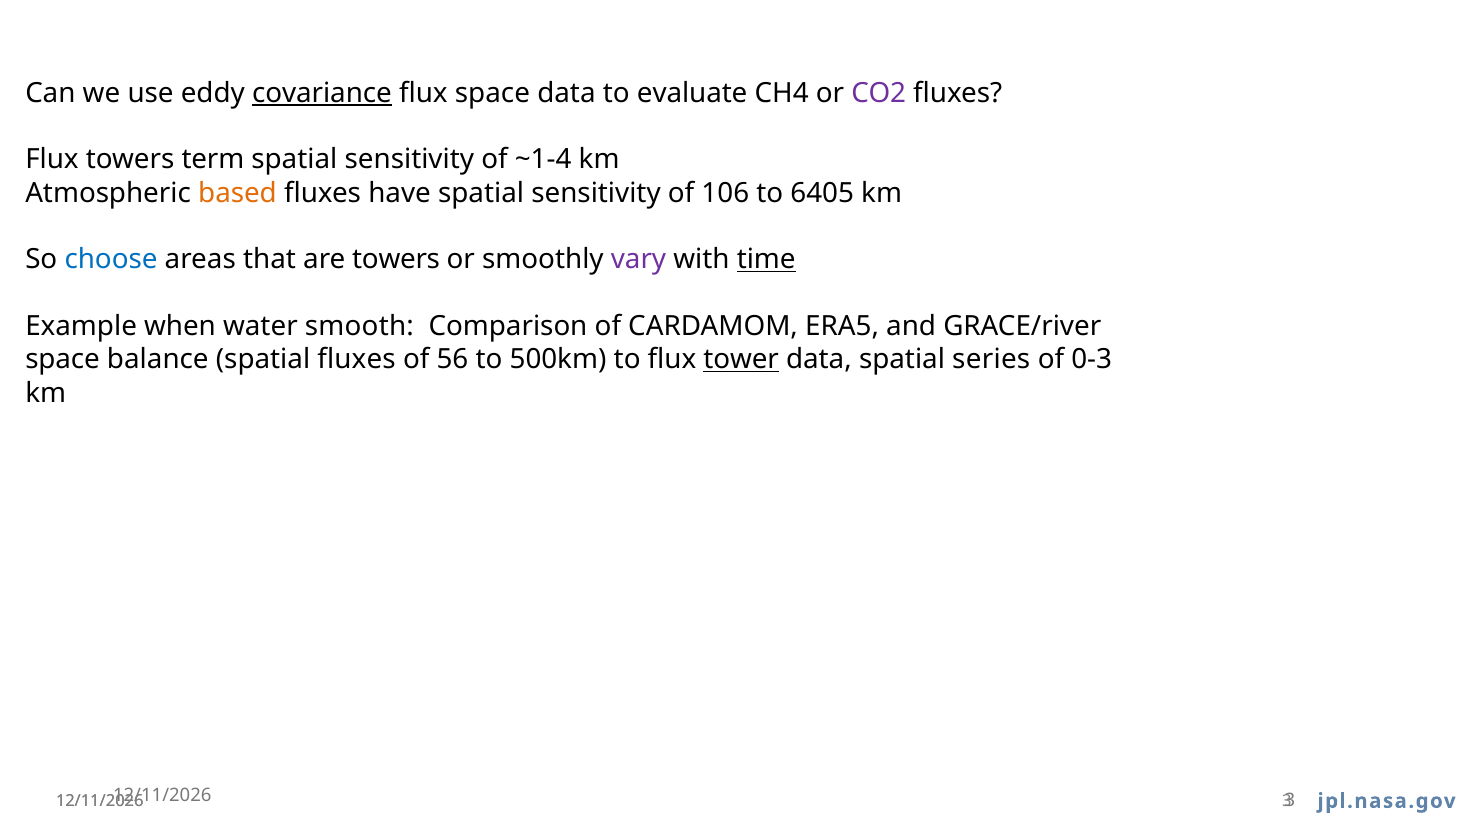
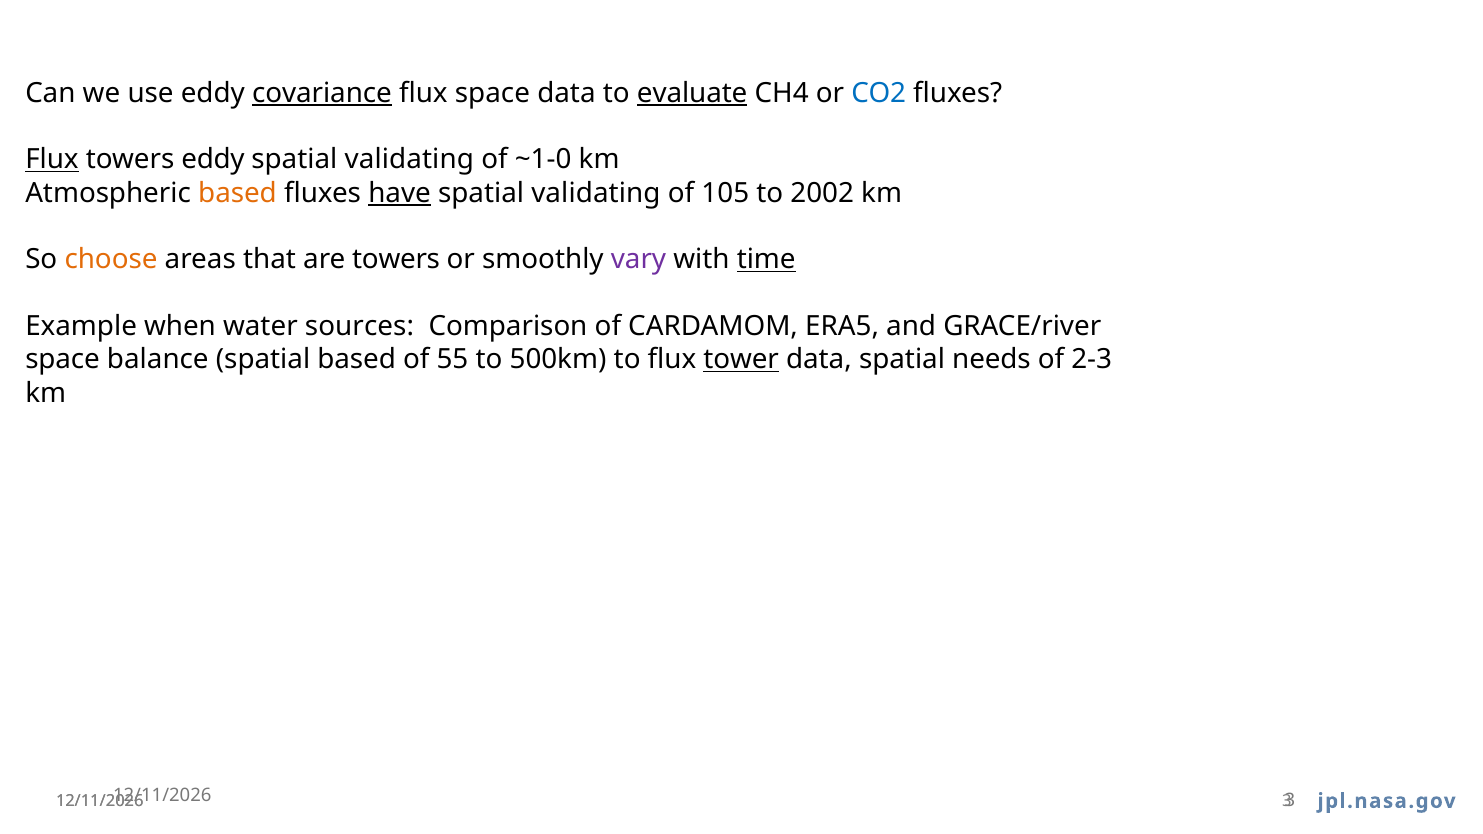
evaluate underline: none -> present
CO2 colour: purple -> blue
Flux at (52, 160) underline: none -> present
towers term: term -> eddy
sensitivity at (409, 160): sensitivity -> validating
~1-4: ~1-4 -> ~1-0
have underline: none -> present
sensitivity at (596, 193): sensitivity -> validating
106: 106 -> 105
6405: 6405 -> 2002
choose colour: blue -> orange
smooth: smooth -> sources
spatial fluxes: fluxes -> based
56: 56 -> 55
series: series -> needs
0-3: 0-3 -> 2-3
